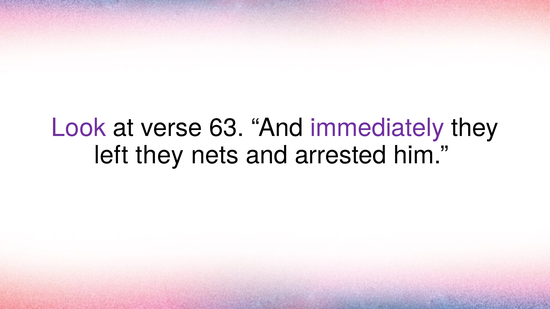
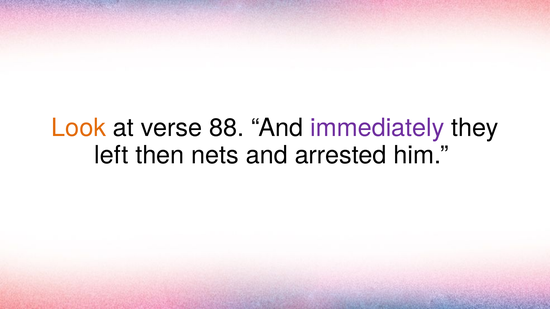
Look colour: purple -> orange
63: 63 -> 88
left they: they -> then
